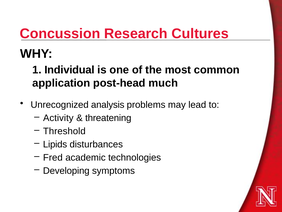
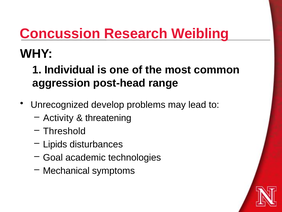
Cultures: Cultures -> Weibling
application: application -> aggression
much: much -> range
analysis: analysis -> develop
Fred: Fred -> Goal
Developing: Developing -> Mechanical
